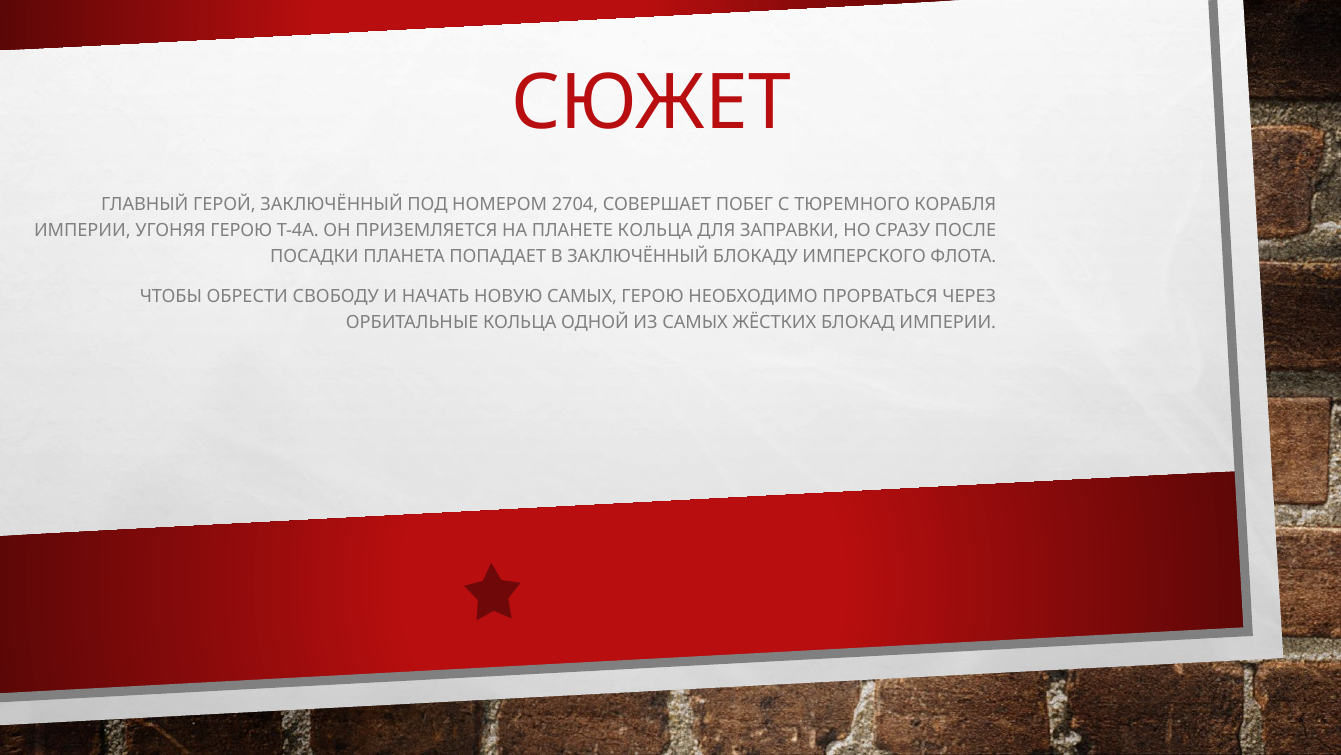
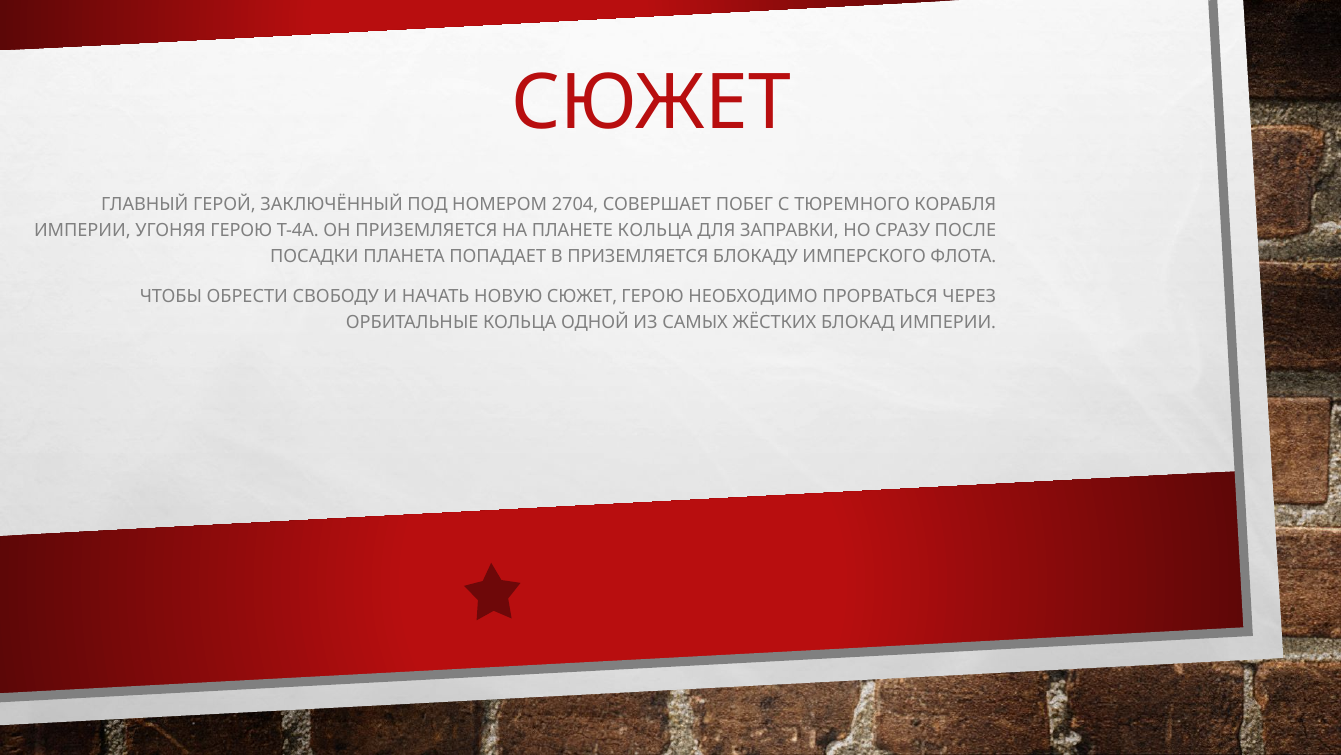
В ЗАКЛЮЧЁННЫЙ: ЗАКЛЮЧЁННЫЙ -> ПРИЗЕМЛЯЕТСЯ
НОВУЮ САМЫХ: САМЫХ -> СЮЖЕТ
